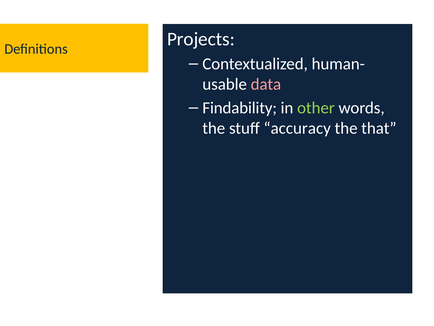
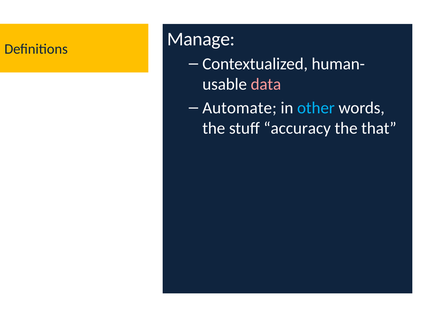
Projects: Projects -> Manage
Findability: Findability -> Automate
other colour: light green -> light blue
